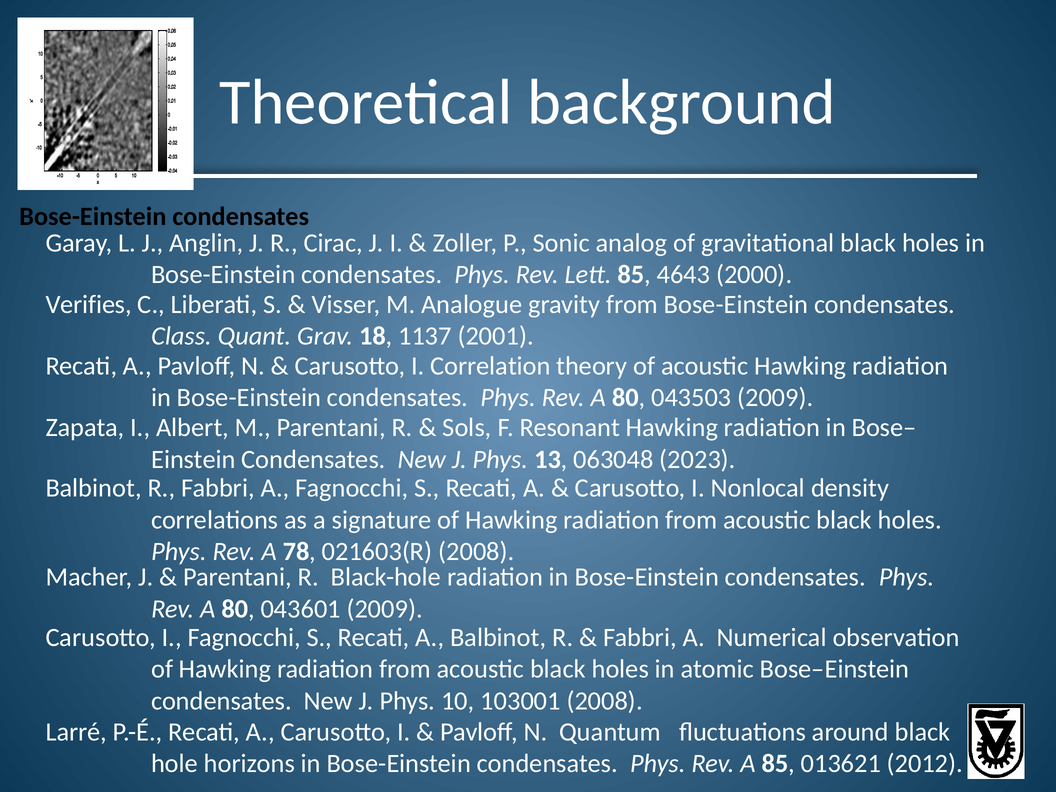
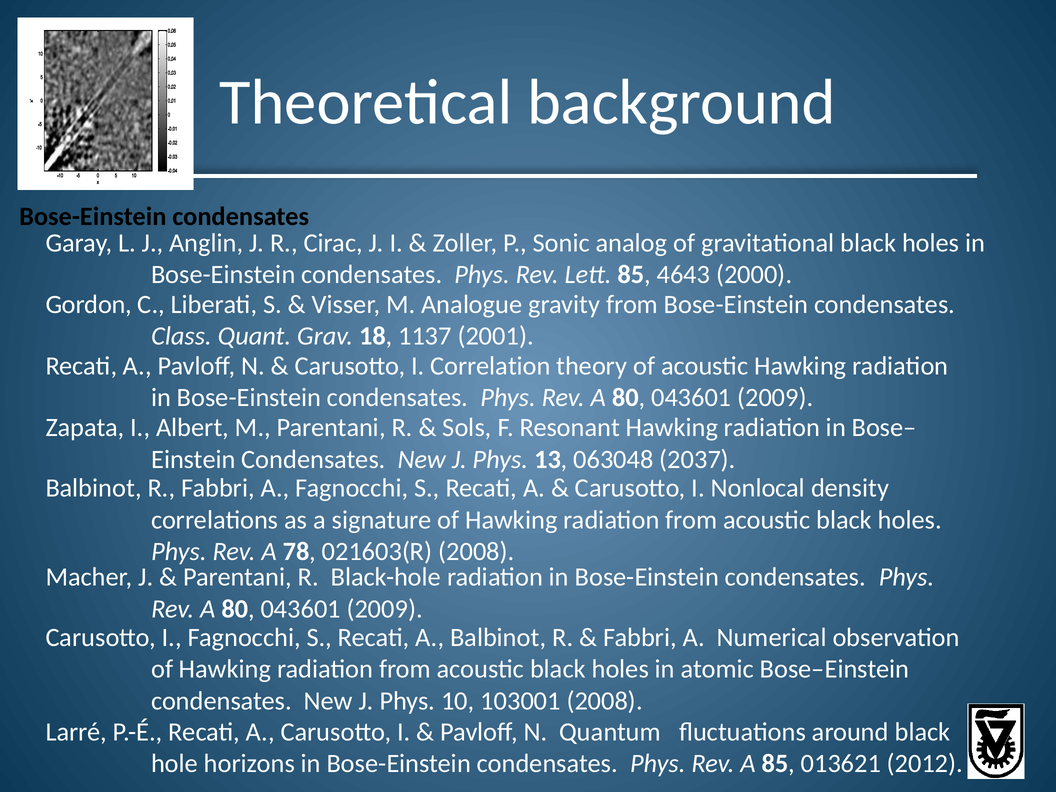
Verifies: Verifies -> Gordon
043503 at (691, 398): 043503 -> 043601
2023: 2023 -> 2037
